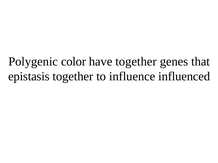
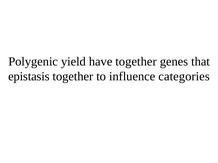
color: color -> yield
influenced: influenced -> categories
